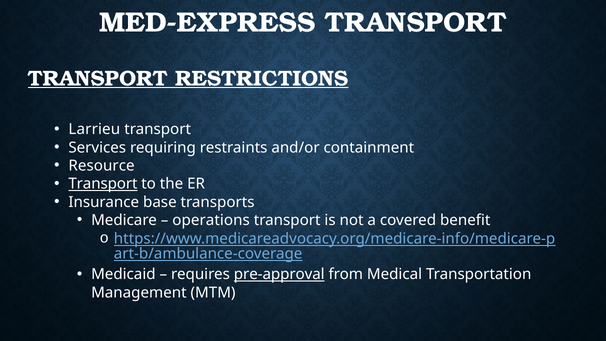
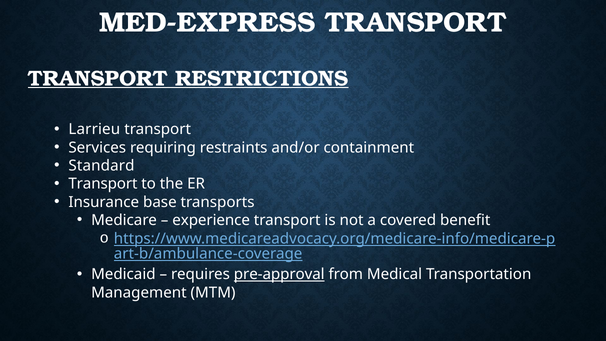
Resource: Resource -> Standard
Transport at (103, 184) underline: present -> none
operations: operations -> experience
